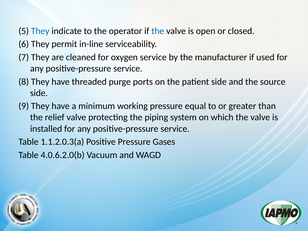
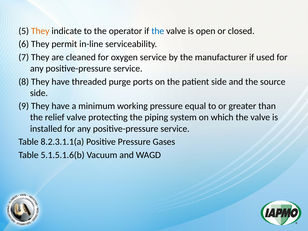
They at (40, 31) colour: blue -> orange
1.1.2.0.3(a: 1.1.2.0.3(a -> 8.2.3.1.1(a
4.0.6.2.0(b: 4.0.6.2.0(b -> 5.1.5.1.6(b
